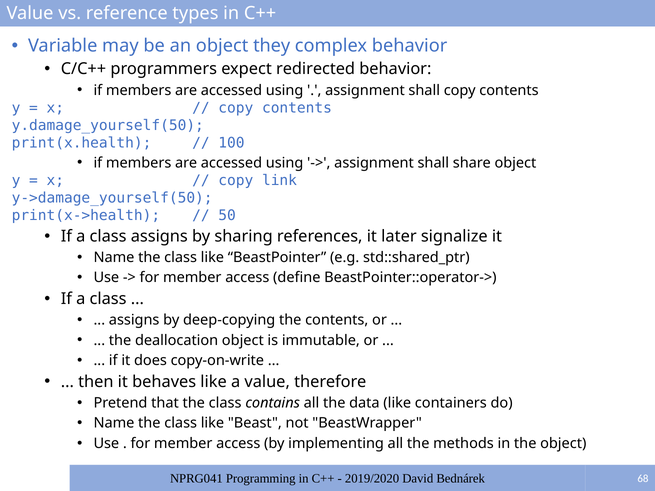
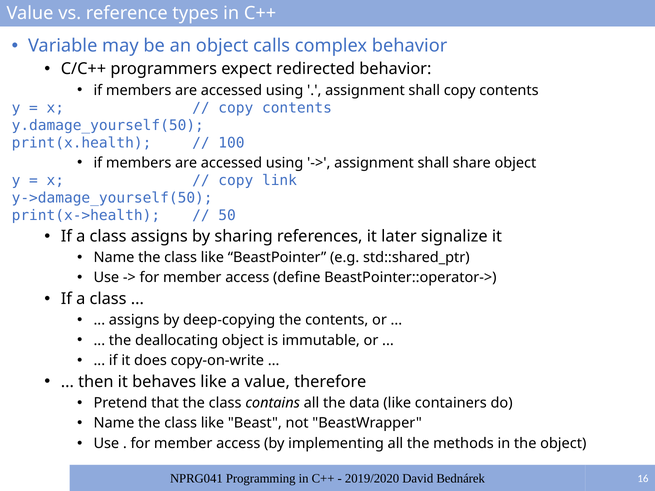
they: they -> calls
deallocation: deallocation -> deallocating
68: 68 -> 16
